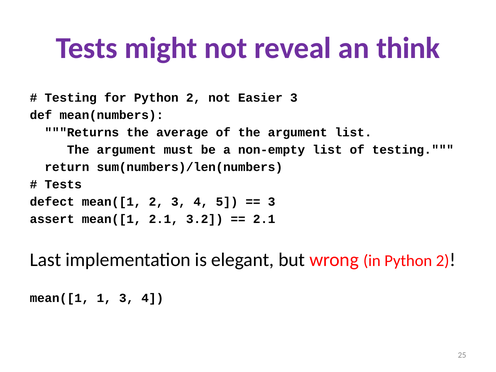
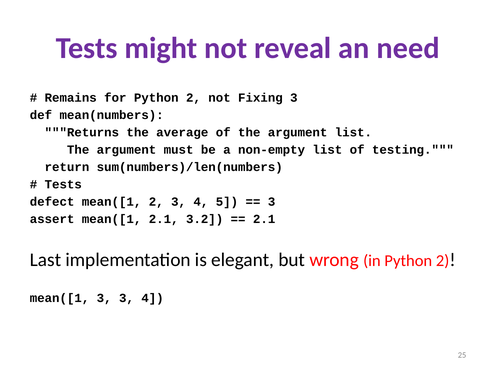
think: think -> need
Testing at (71, 98): Testing -> Remains
Easier: Easier -> Fixing
mean([1 1: 1 -> 3
